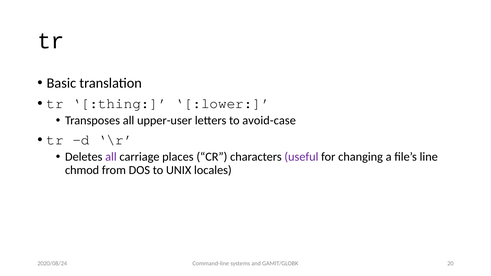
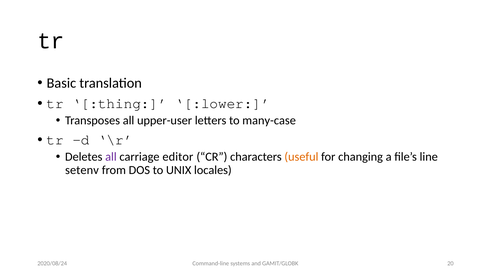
avoid-case: avoid-case -> many-case
places: places -> editor
useful colour: purple -> orange
chmod: chmod -> setenv
